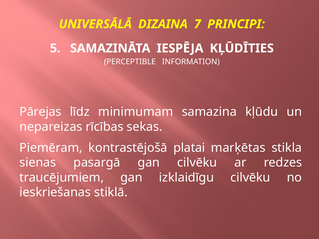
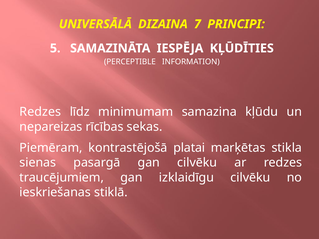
Pārejas at (40, 112): Pārejas -> Redzes
